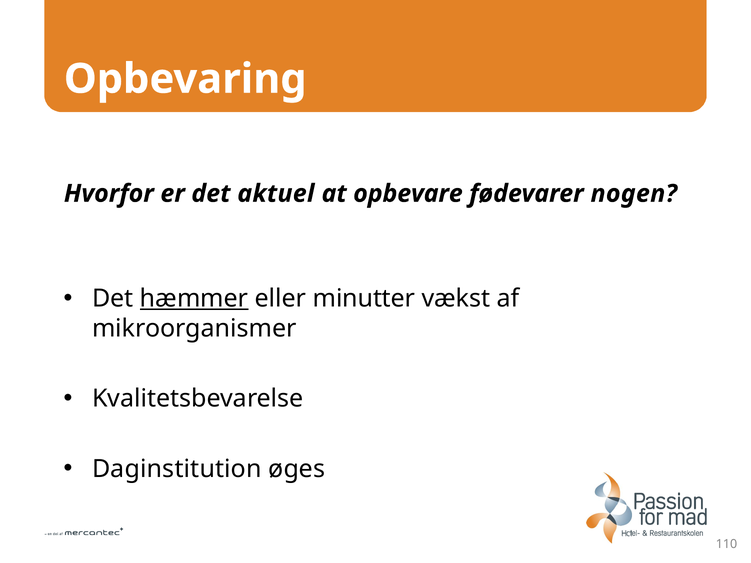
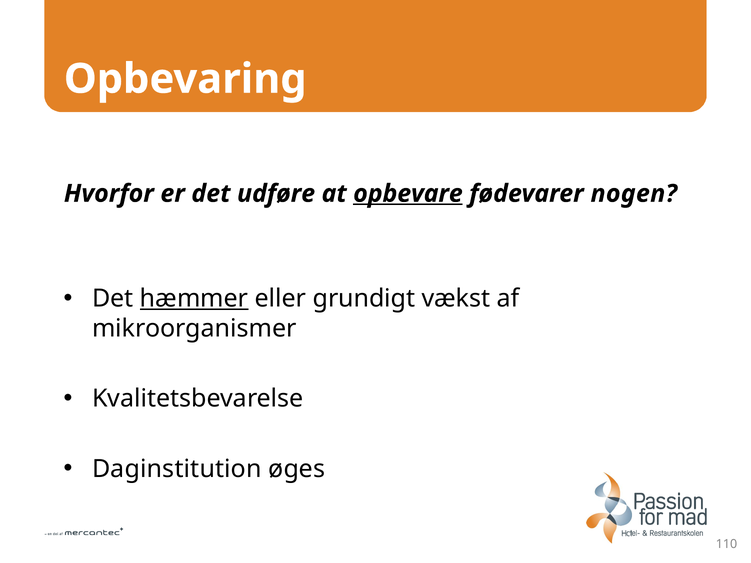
aktuel: aktuel -> udføre
opbevare underline: none -> present
minutter: minutter -> grundigt
